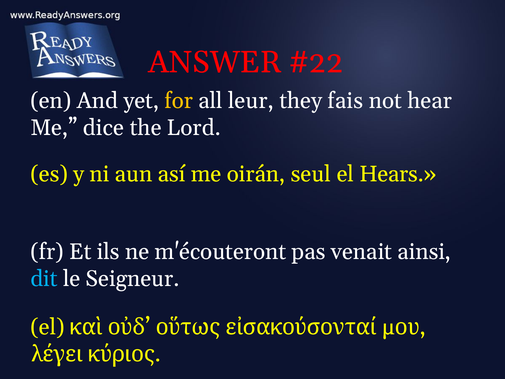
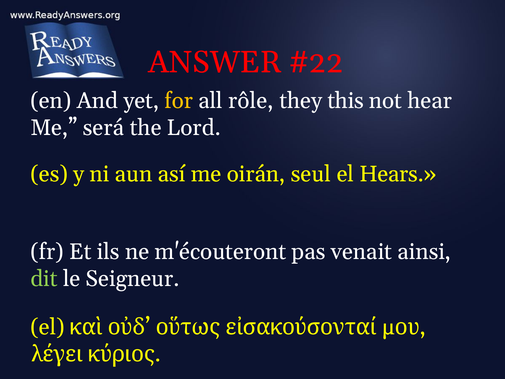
leur: leur -> rôle
fais: fais -> this
dice: dice -> será
dit colour: light blue -> light green
